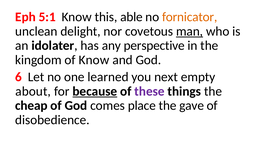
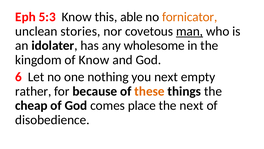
5:1: 5:1 -> 5:3
delight: delight -> stories
perspective: perspective -> wholesome
learned: learned -> nothing
about: about -> rather
because underline: present -> none
these colour: purple -> orange
the gave: gave -> next
